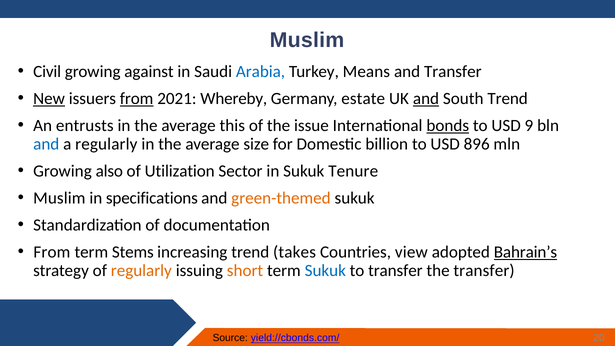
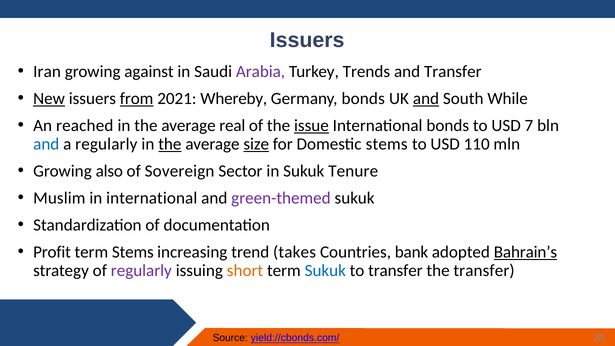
Muslim at (307, 40): Muslim -> Issuers
Civil: Civil -> Iran
Arabia colour: blue -> purple
Means: Means -> Trends
Germany estate: estate -> bonds
South Trend: Trend -> While
entrusts: entrusts -> reached
this: this -> real
issue underline: none -> present
bonds at (448, 125) underline: present -> none
9: 9 -> 7
the at (170, 144) underline: none -> present
size underline: none -> present
Domestic billion: billion -> stems
896: 896 -> 110
Utilization: Utilization -> Sovereign
in specifications: specifications -> international
green-themed colour: orange -> purple
From at (52, 252): From -> Profit
view: view -> bank
regularly at (141, 270) colour: orange -> purple
